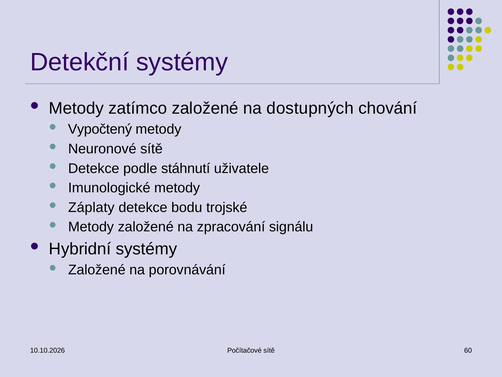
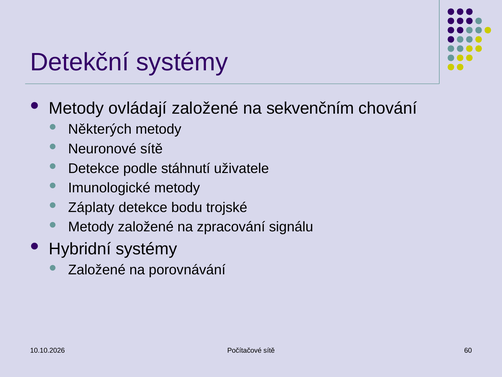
zatímco: zatímco -> ovládají
dostupných: dostupných -> sekvenčním
Vypočtený: Vypočtený -> Některých
